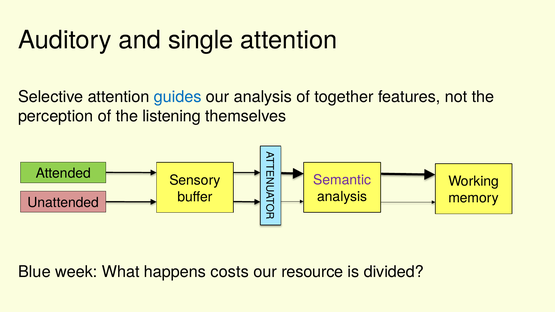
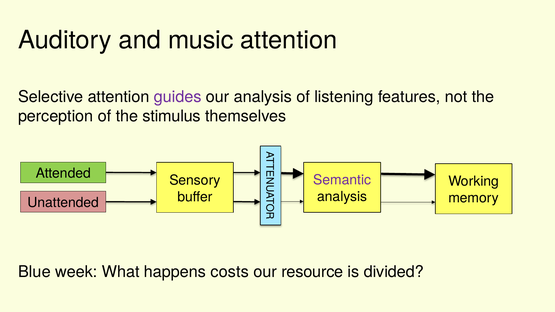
single: single -> music
guides colour: blue -> purple
together: together -> listening
listening: listening -> stimulus
